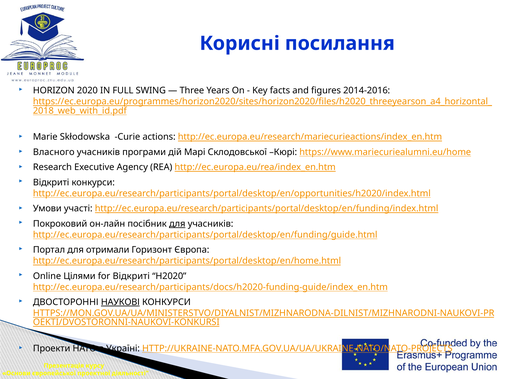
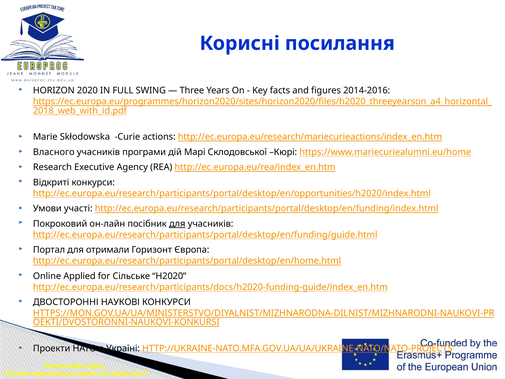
Цілями: Цілями -> Applied
for Відкриті: Відкриті -> Сільське
НАУКОВІ underline: present -> none
